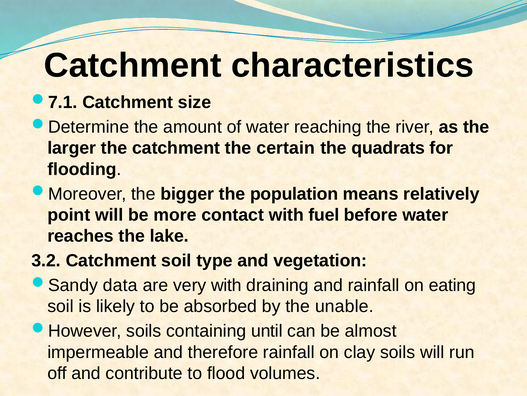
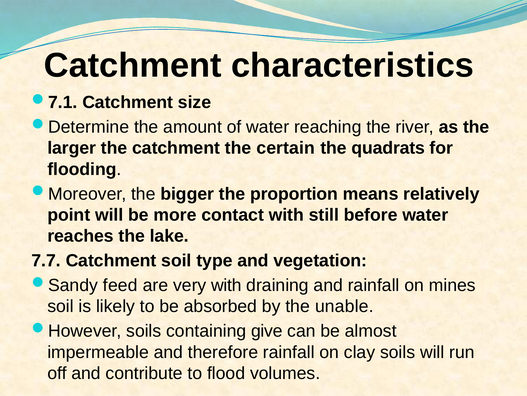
population: population -> proportion
fuel: fuel -> still
3.2: 3.2 -> 7.7
data: data -> feed
eating: eating -> mines
until: until -> give
